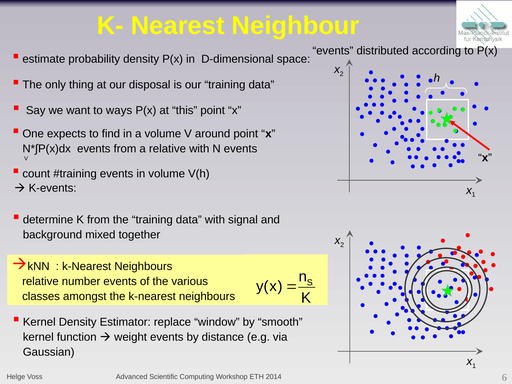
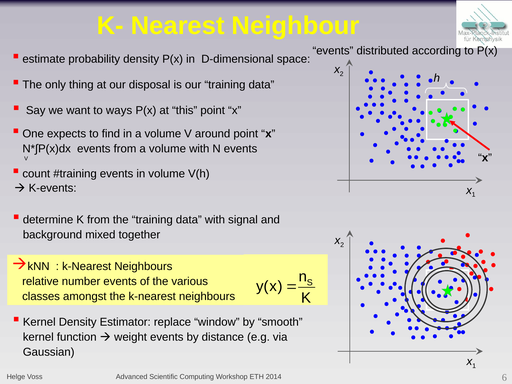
from a relative: relative -> volume
